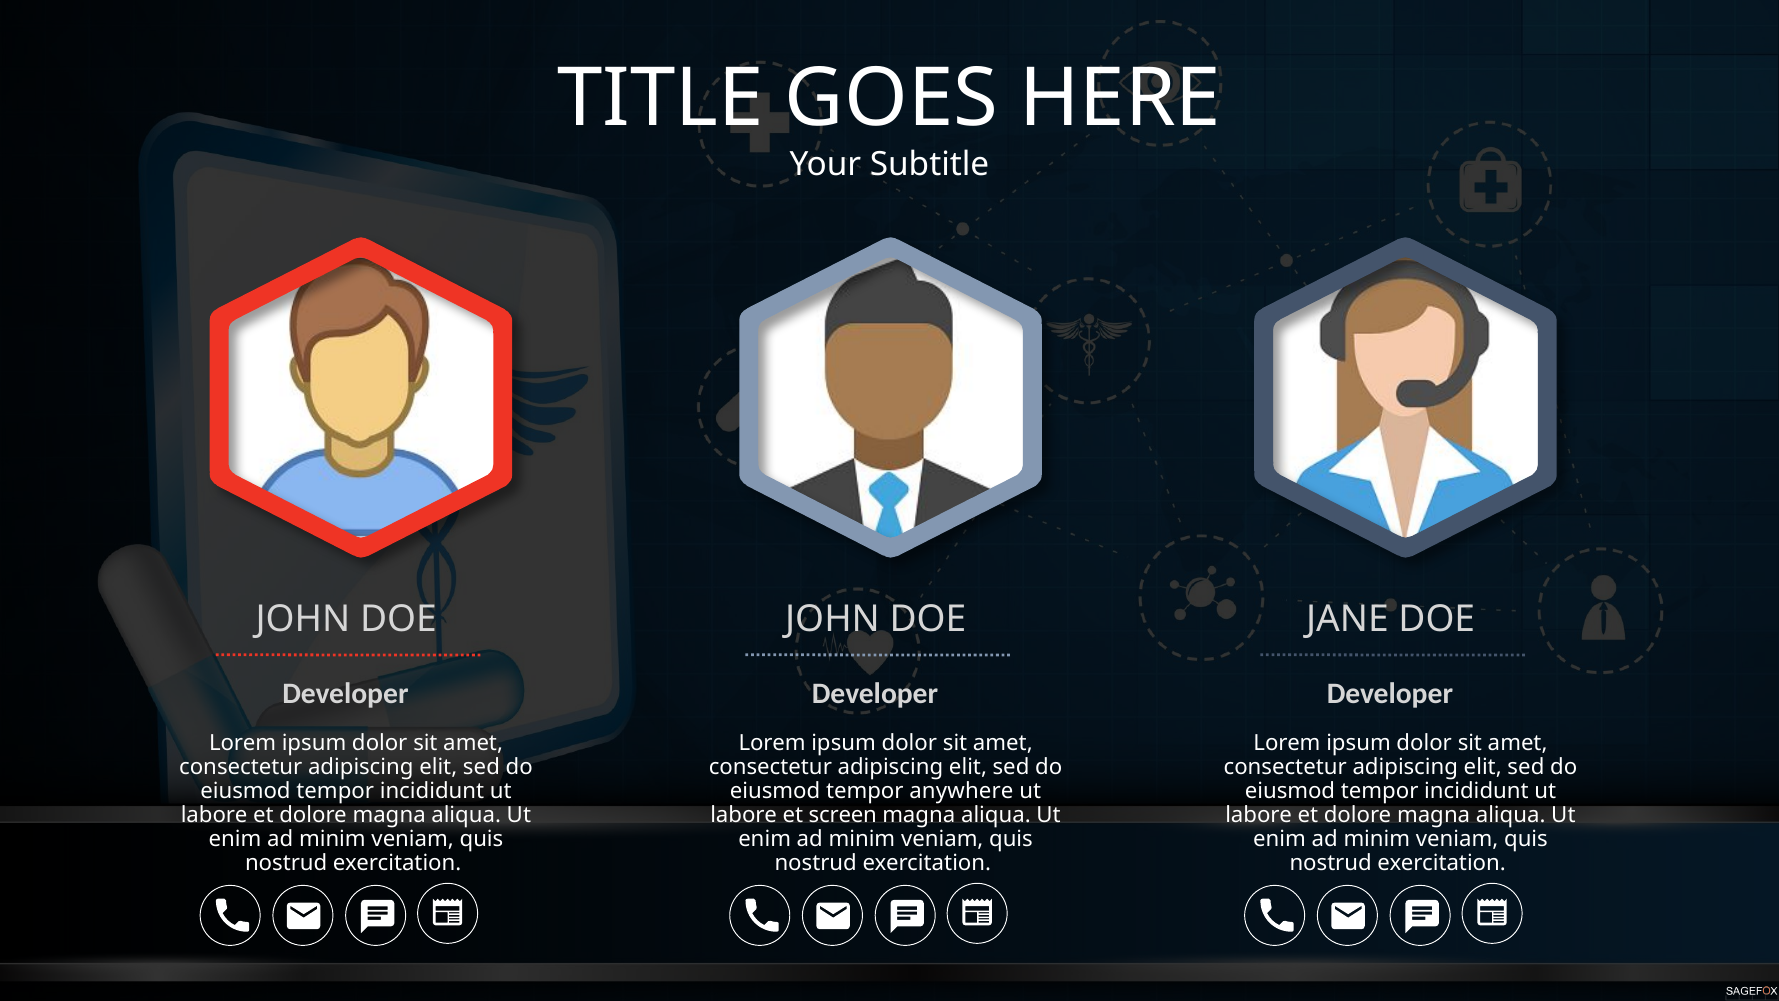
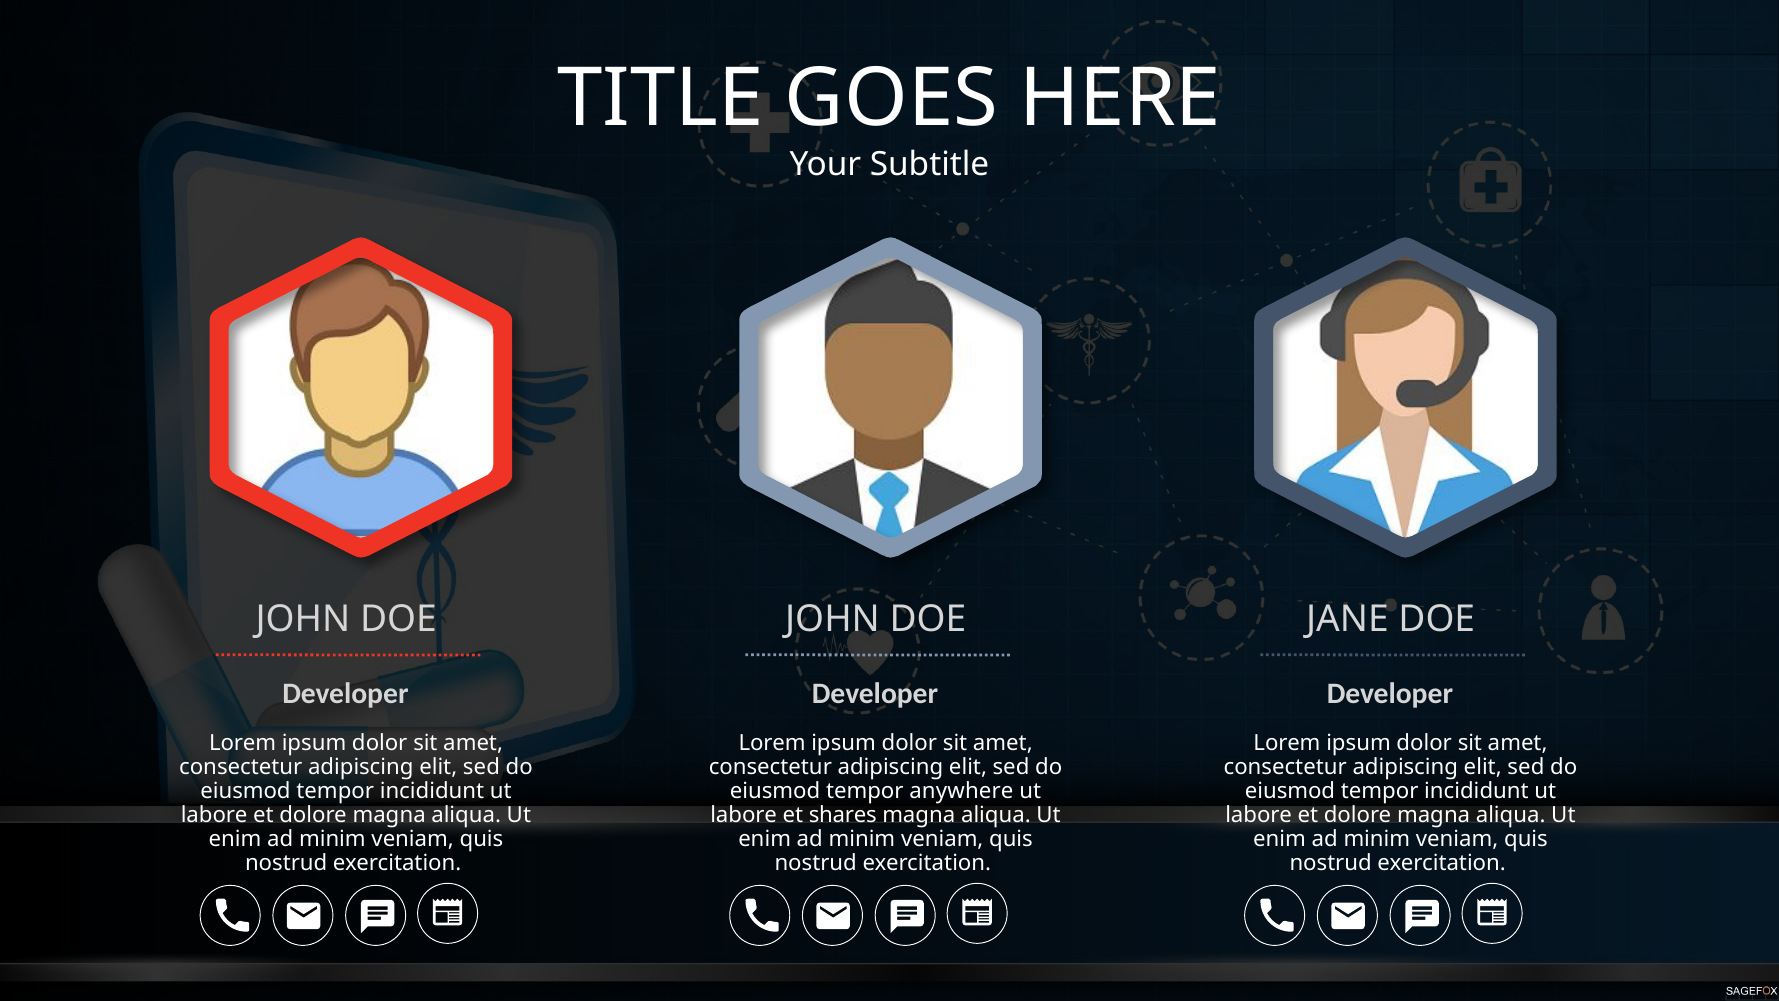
screen: screen -> shares
